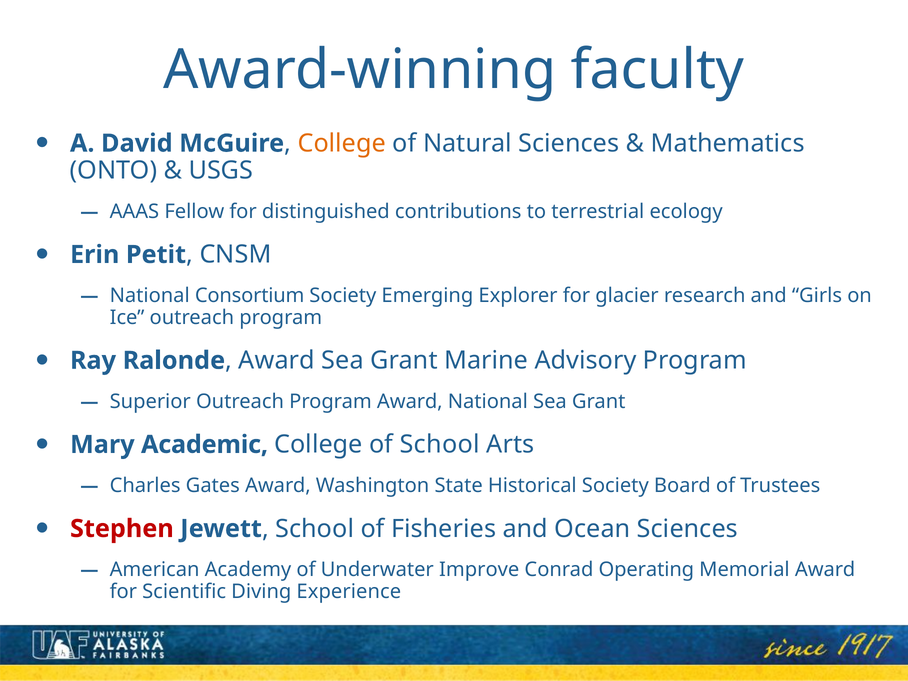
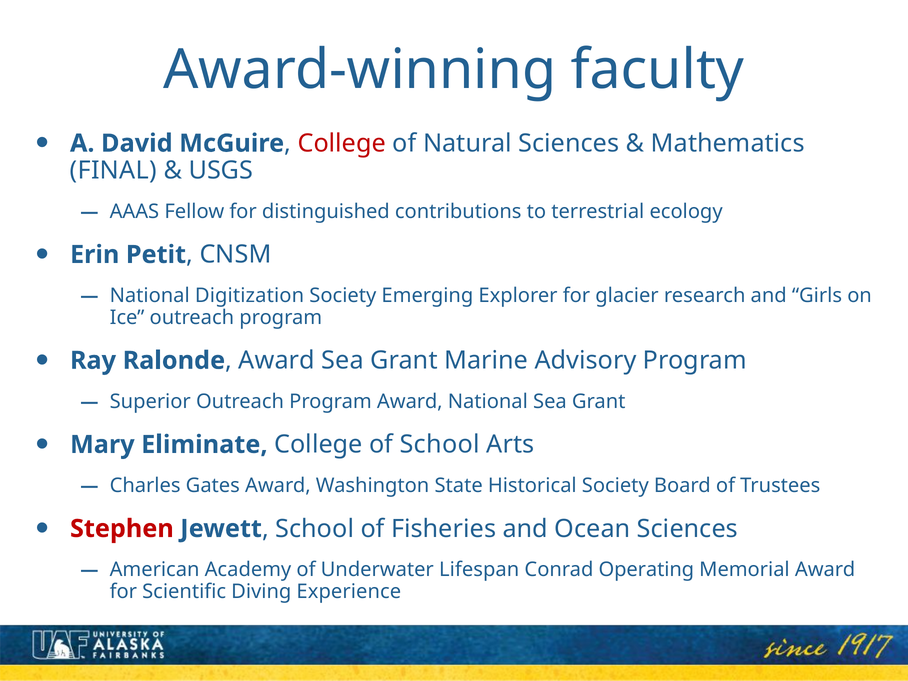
College at (342, 143) colour: orange -> red
ONTO: ONTO -> FINAL
Consortium: Consortium -> Digitization
Academic: Academic -> Eliminate
Improve: Improve -> Lifespan
